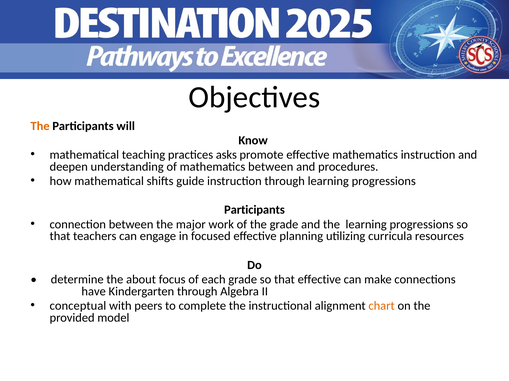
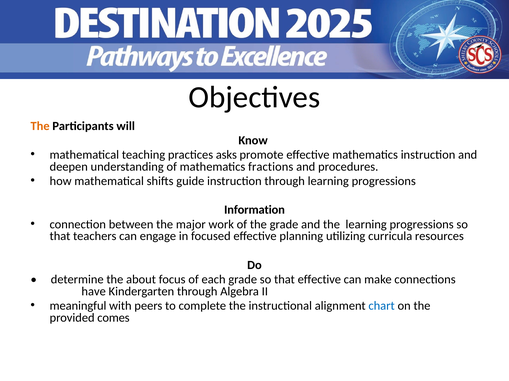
mathematics between: between -> fractions
Participants at (254, 210): Participants -> Information
conceptual: conceptual -> meaningful
chart colour: orange -> blue
model: model -> comes
